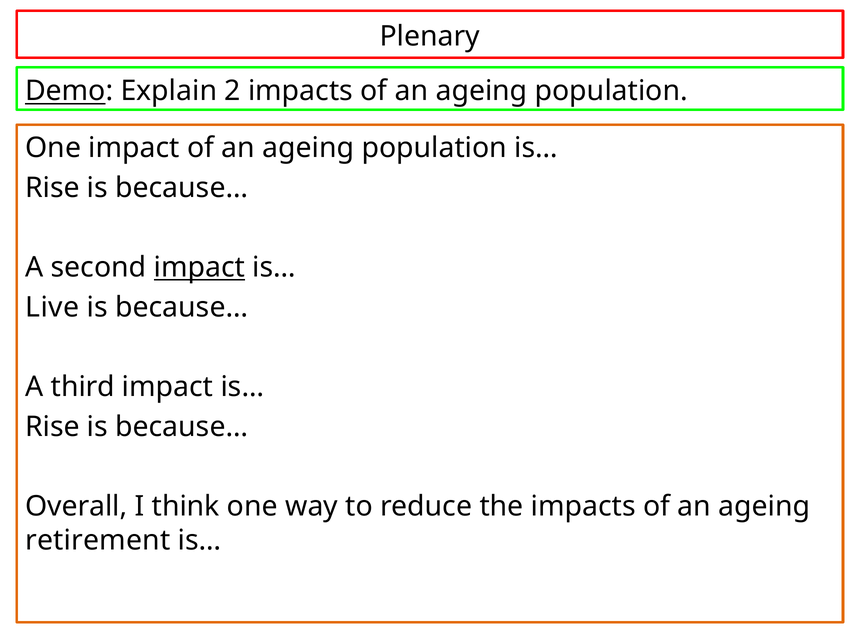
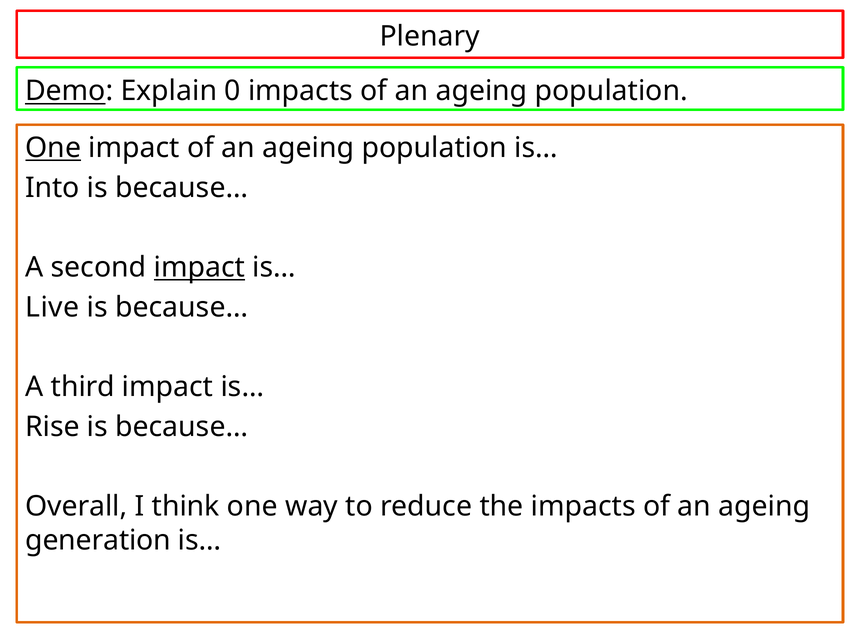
2: 2 -> 0
One at (53, 148) underline: none -> present
Rise at (52, 188): Rise -> Into
retirement: retirement -> generation
